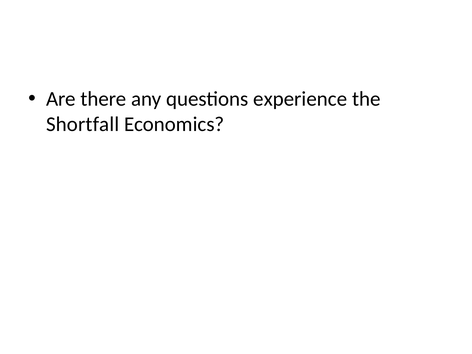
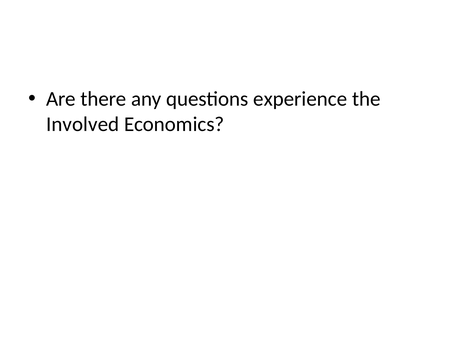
Shortfall: Shortfall -> Involved
